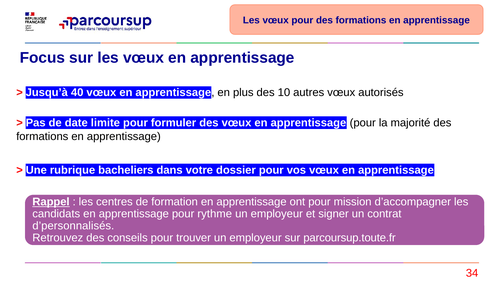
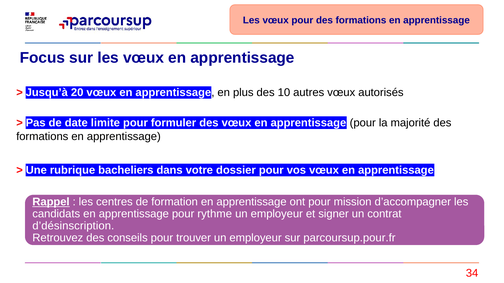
40: 40 -> 20
d’personnalisés: d’personnalisés -> d’désinscription
parcoursup.toute.fr: parcoursup.toute.fr -> parcoursup.pour.fr
